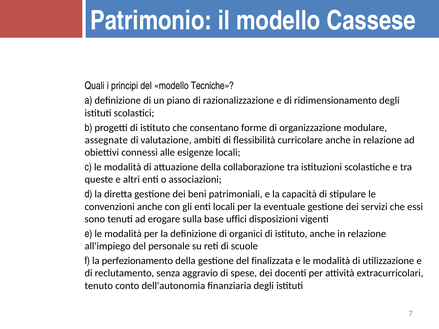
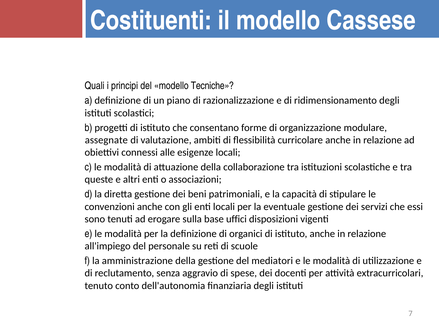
Patrimonio: Patrimonio -> Costituenti
perfezionamento: perfezionamento -> amministrazione
finalizzata: finalizzata -> mediatori
